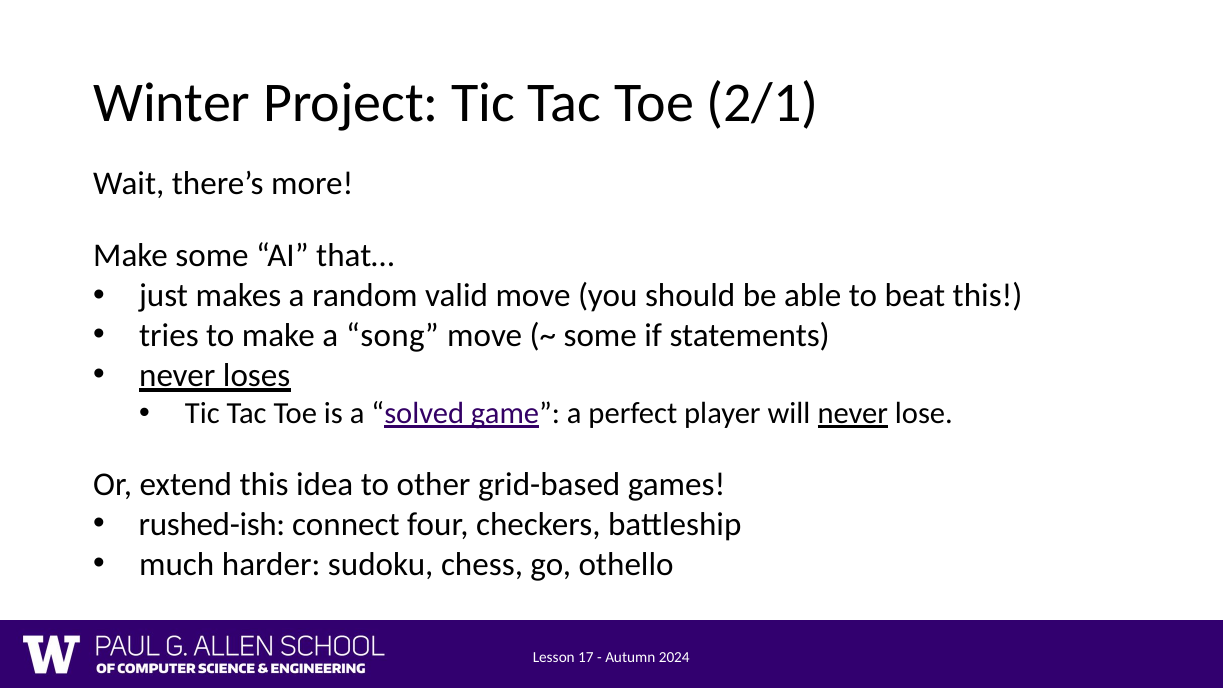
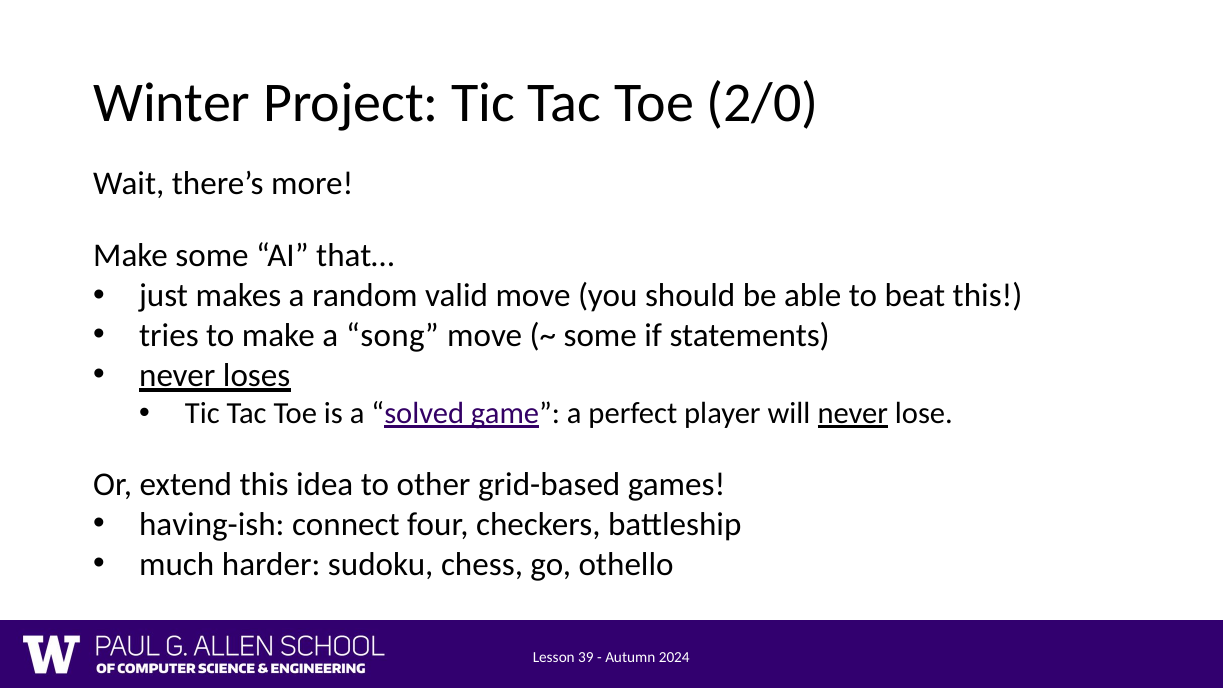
2/1: 2/1 -> 2/0
rushed-ish: rushed-ish -> having-ish
17: 17 -> 39
